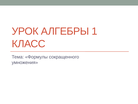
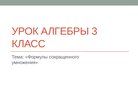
1: 1 -> 3
